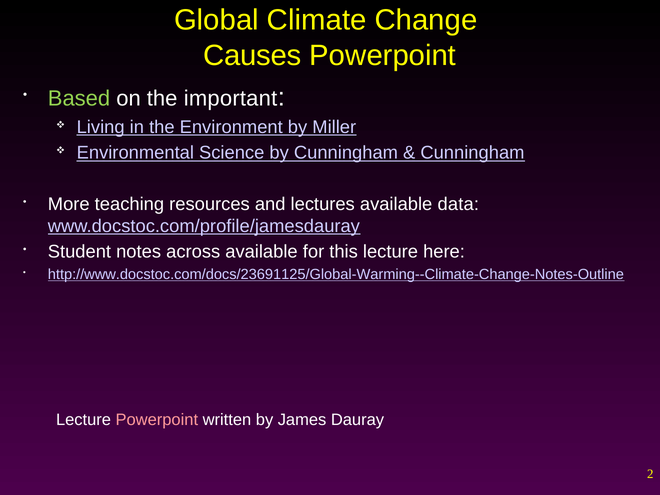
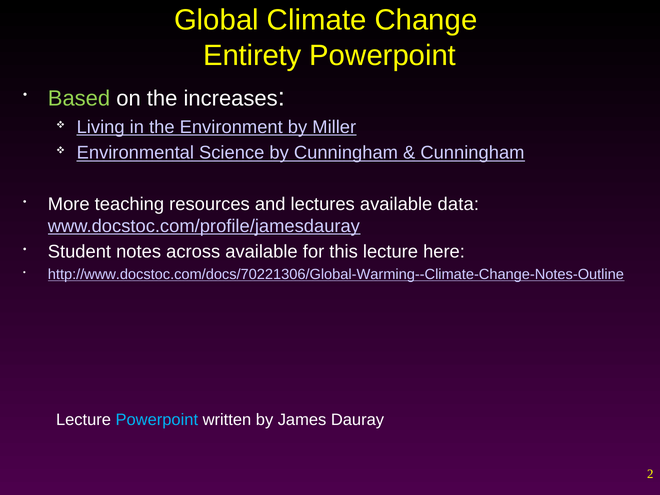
Causes: Causes -> Entirety
important: important -> increases
http://www.docstoc.com/docs/23691125/Global-Warming--Climate-Change-Notes-Outline: http://www.docstoc.com/docs/23691125/Global-Warming--Climate-Change-Notes-Outline -> http://www.docstoc.com/docs/70221306/Global-Warming--Climate-Change-Notes-Outline
Powerpoint at (157, 420) colour: pink -> light blue
